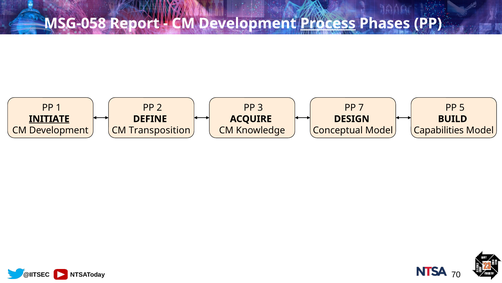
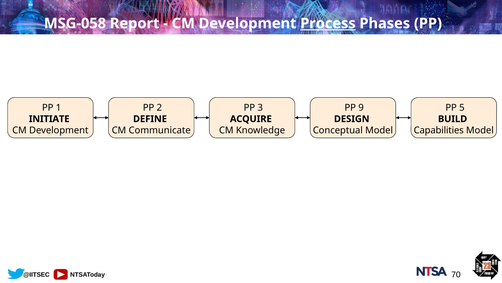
7: 7 -> 9
INITIATE underline: present -> none
Transposition: Transposition -> Communicate
